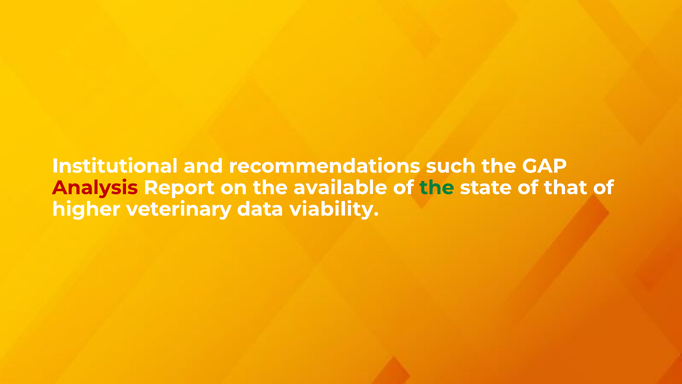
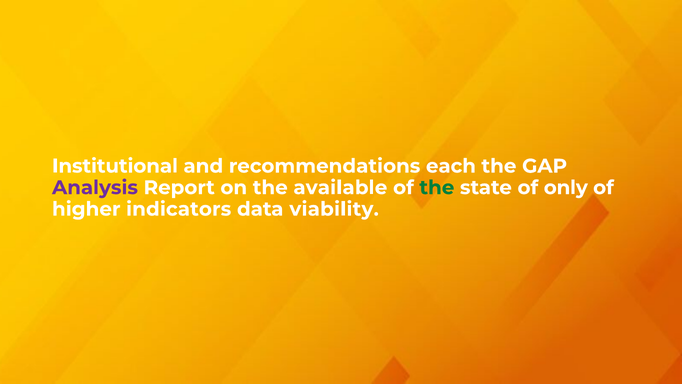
such: such -> each
Analysis colour: red -> purple
that: that -> only
veterinary: veterinary -> indicators
